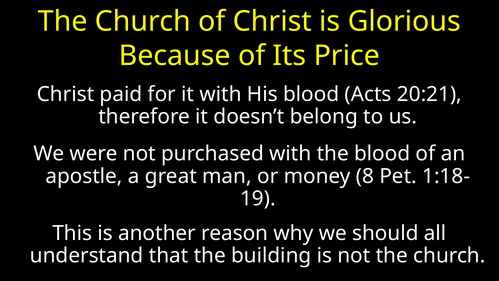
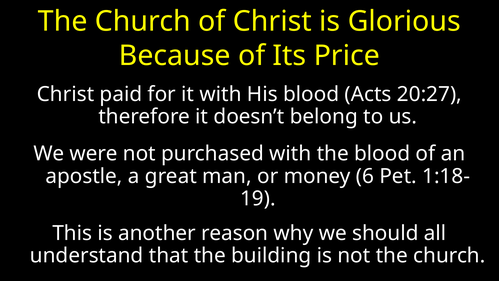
20:21: 20:21 -> 20:27
8: 8 -> 6
